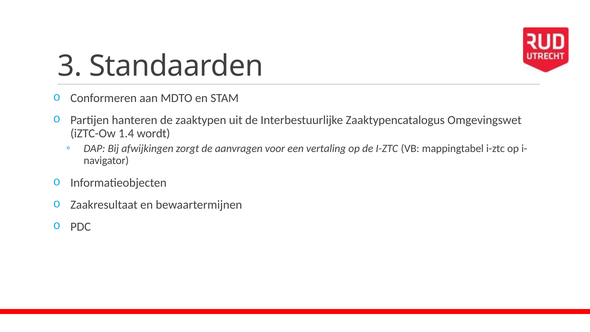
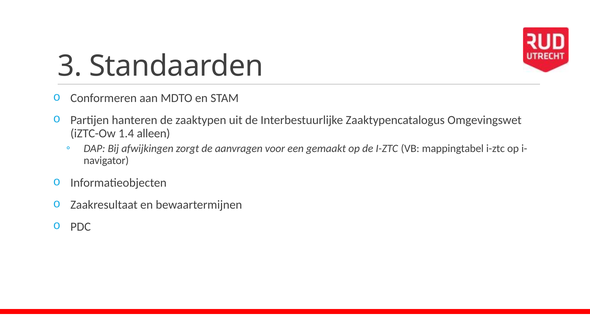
wordt: wordt -> alleen
vertaling: vertaling -> gemaakt
